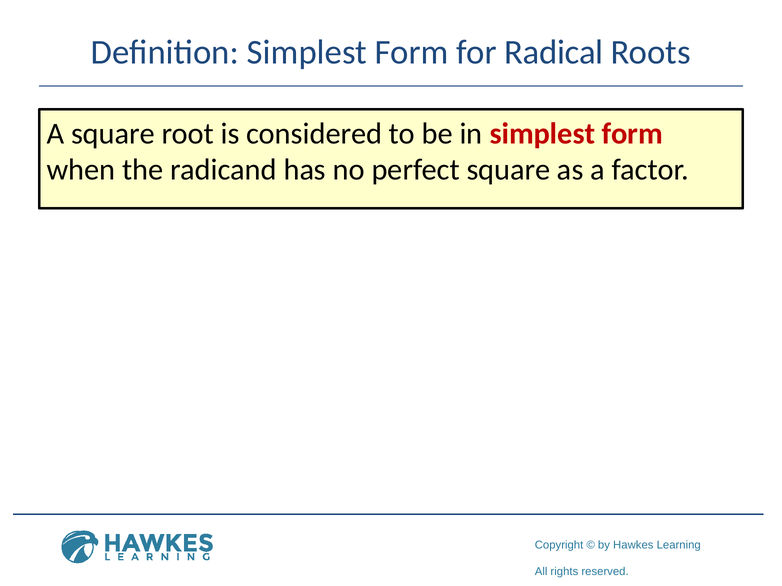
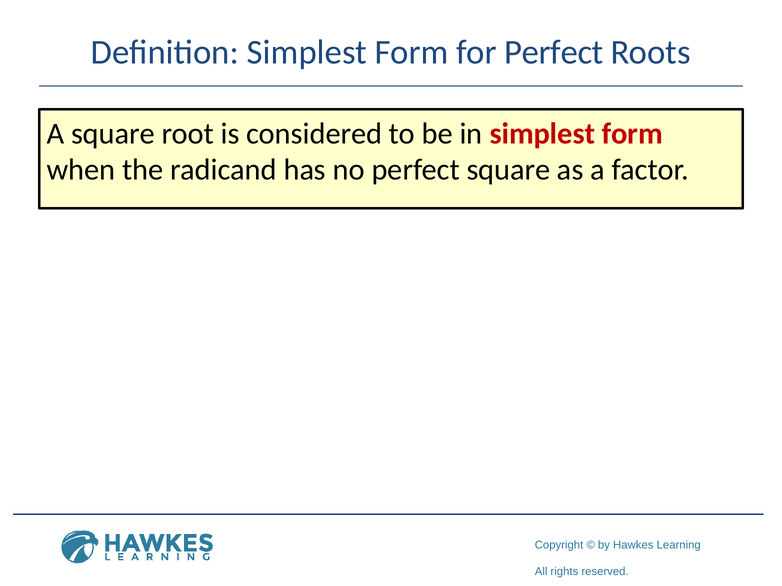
for Radical: Radical -> Perfect
